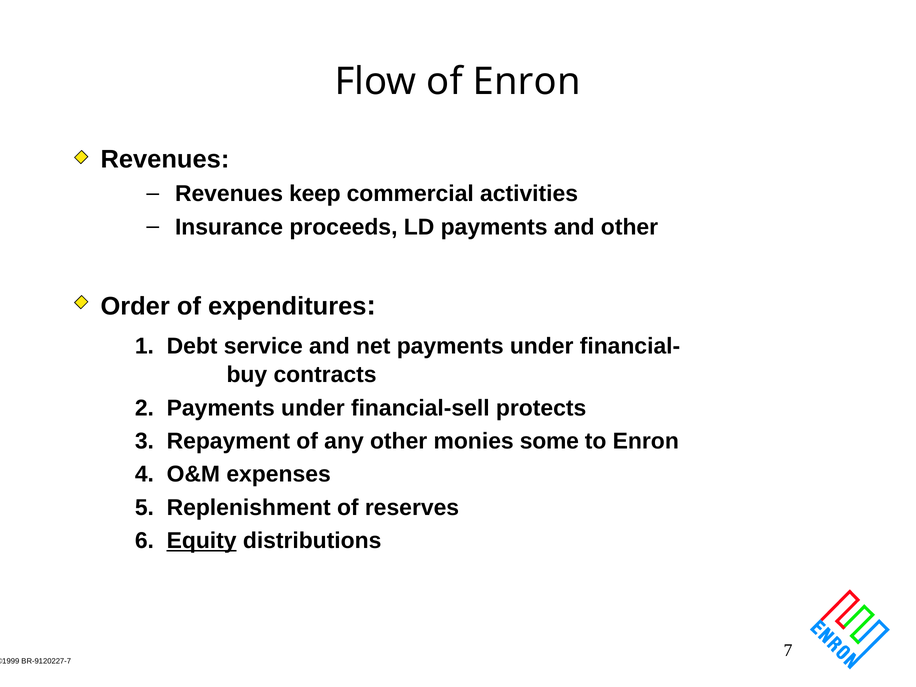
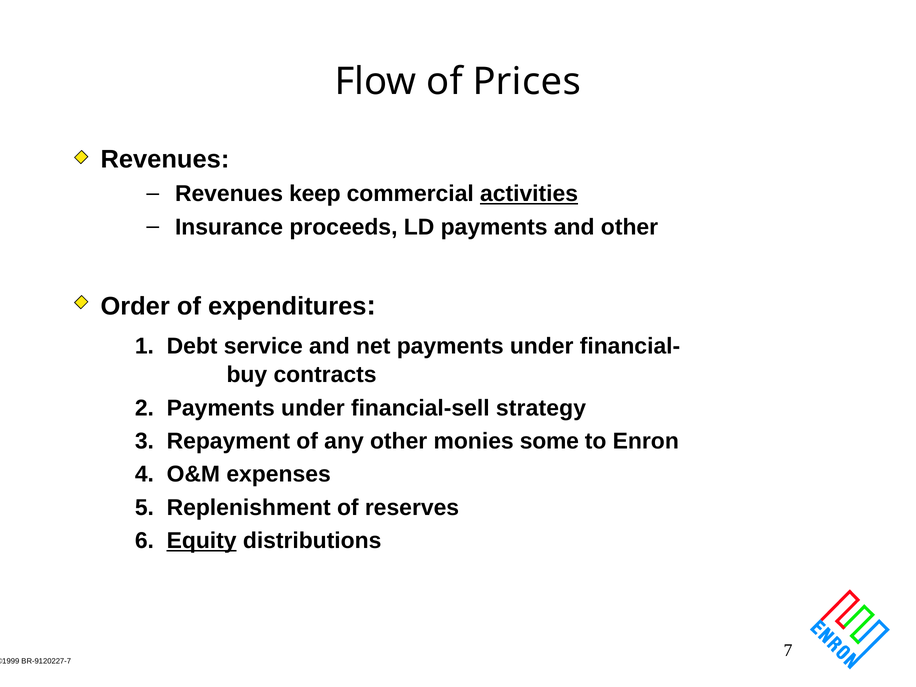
of Enron: Enron -> Prices
activities underline: none -> present
protects: protects -> strategy
